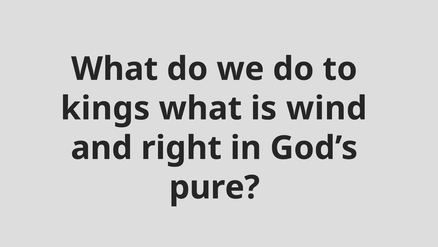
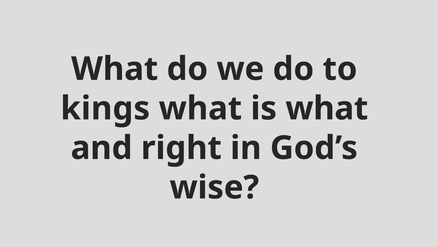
is wind: wind -> what
pure: pure -> wise
